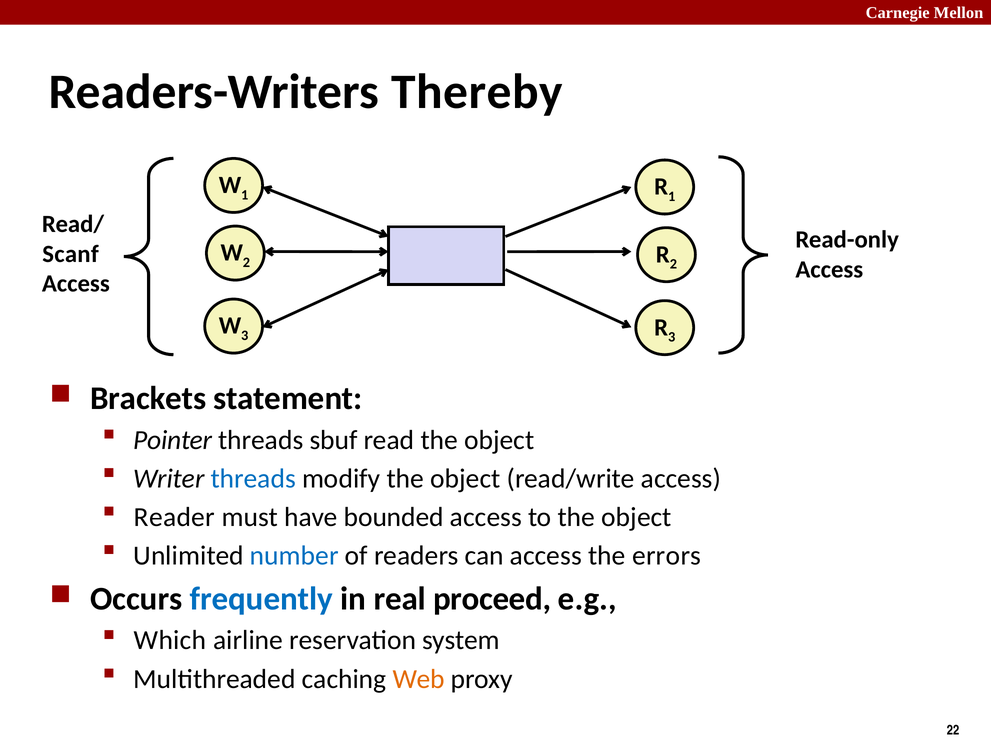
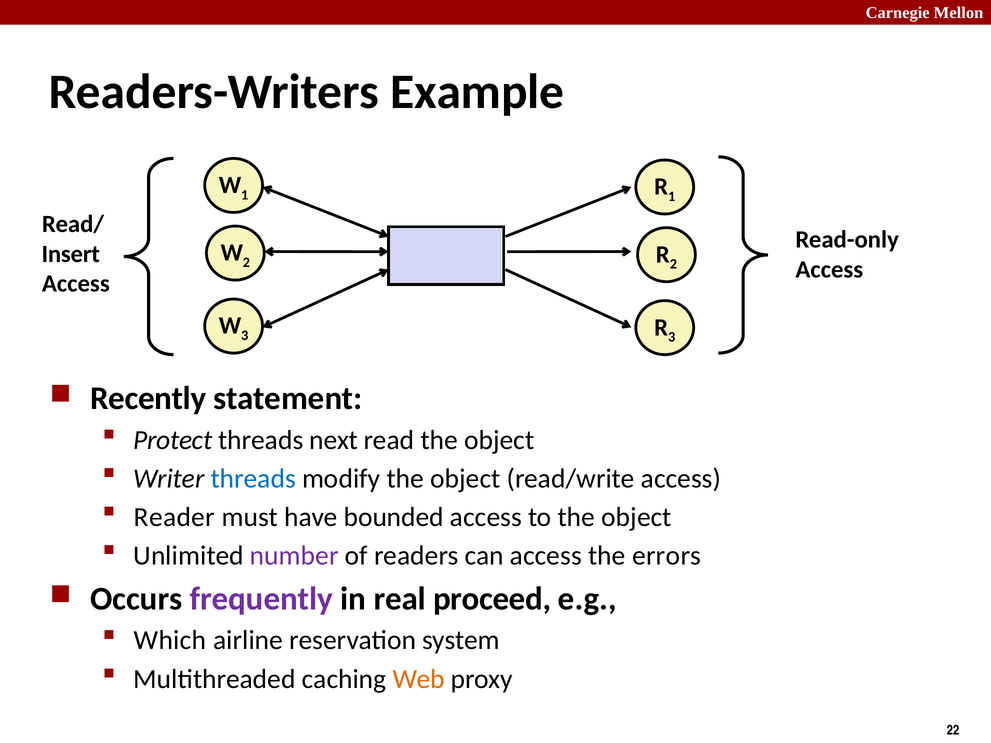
Thereby: Thereby -> Example
Scanf: Scanf -> Insert
Brackets: Brackets -> Recently
Pointer: Pointer -> Protect
sbuf: sbuf -> next
number colour: blue -> purple
frequently colour: blue -> purple
